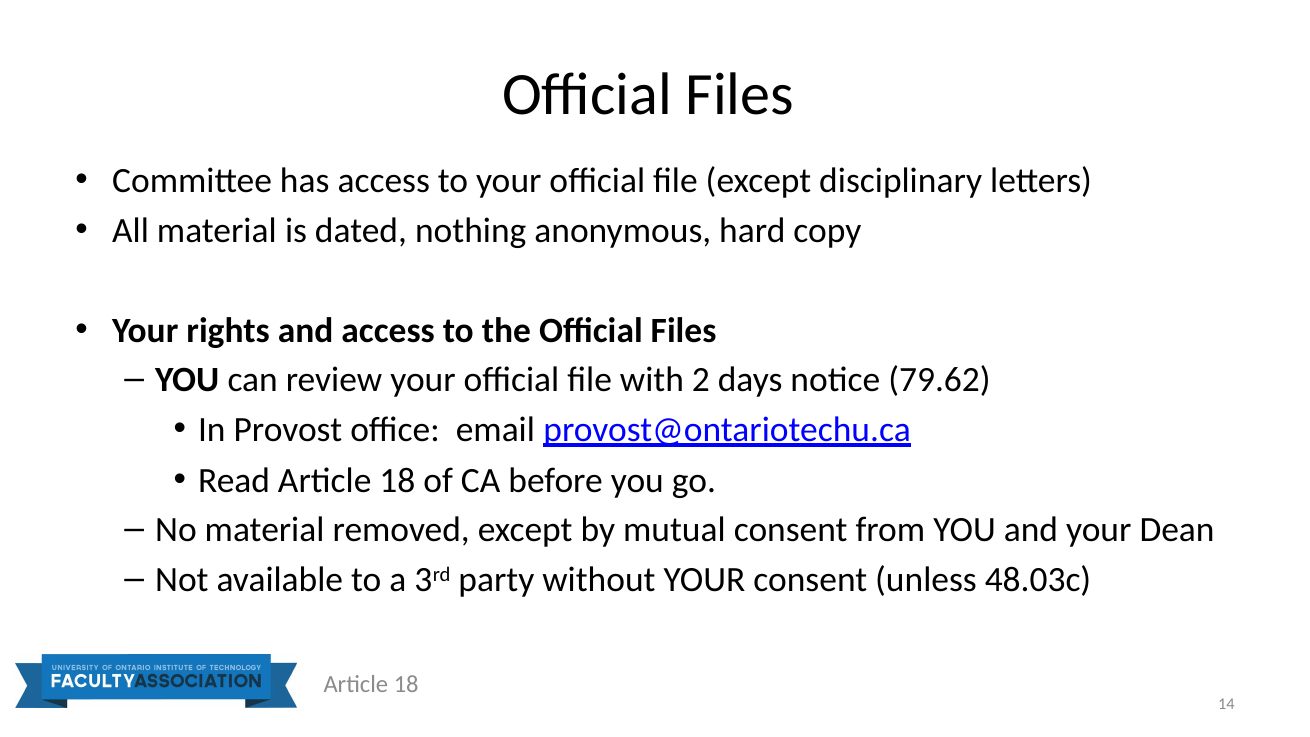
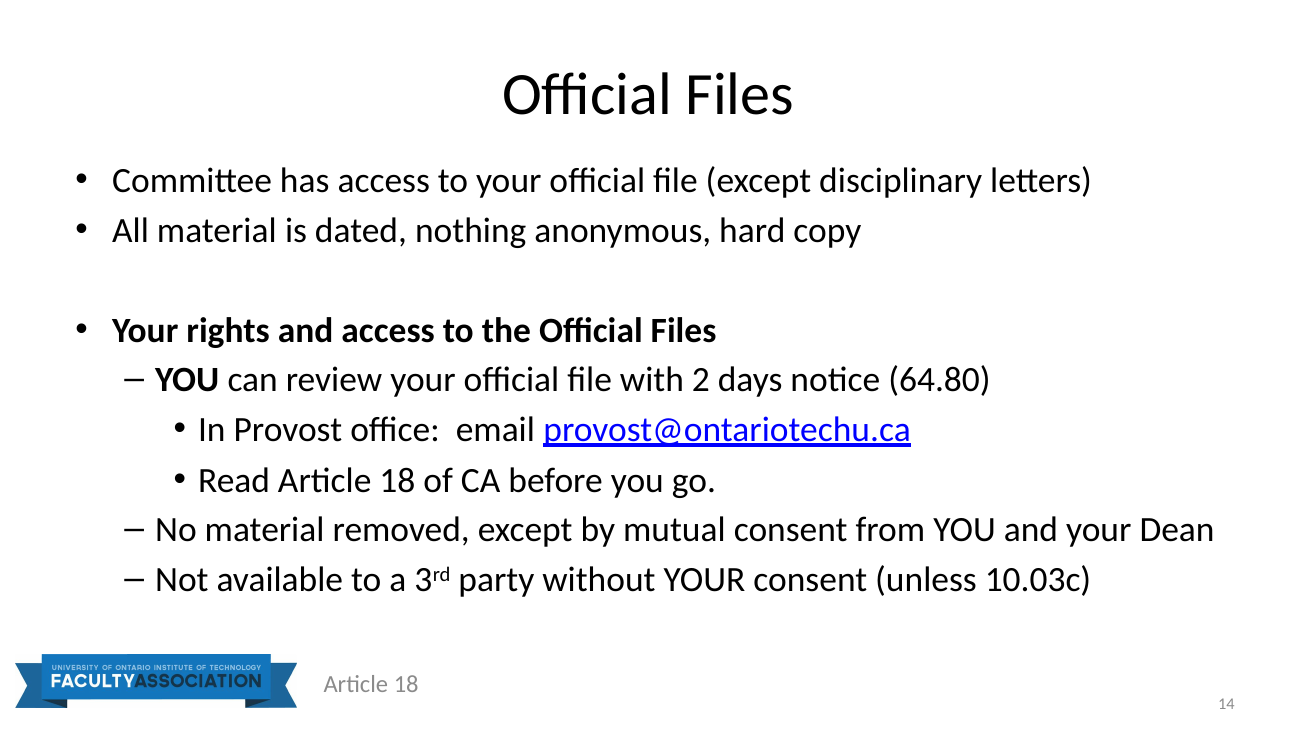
79.62: 79.62 -> 64.80
48.03c: 48.03c -> 10.03c
